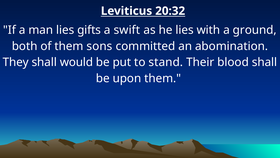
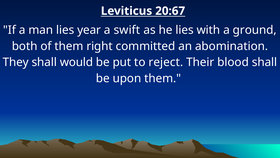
20:32: 20:32 -> 20:67
gifts: gifts -> year
sons: sons -> right
stand: stand -> reject
